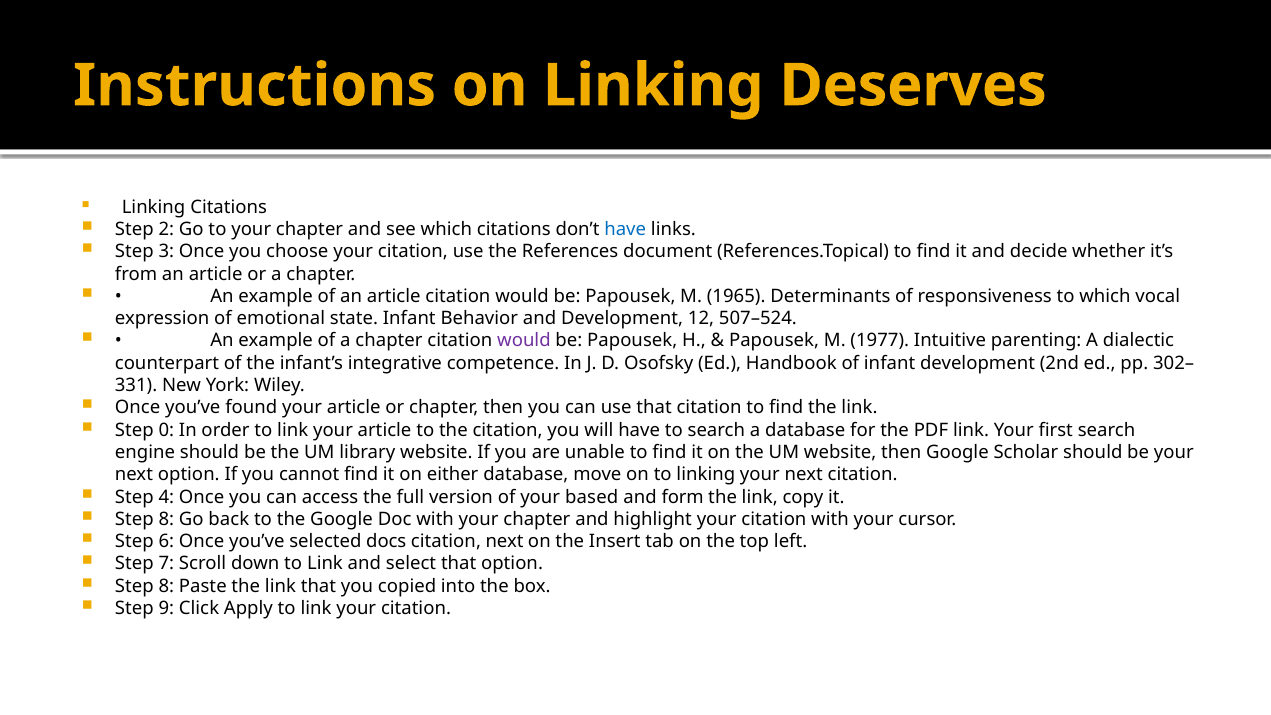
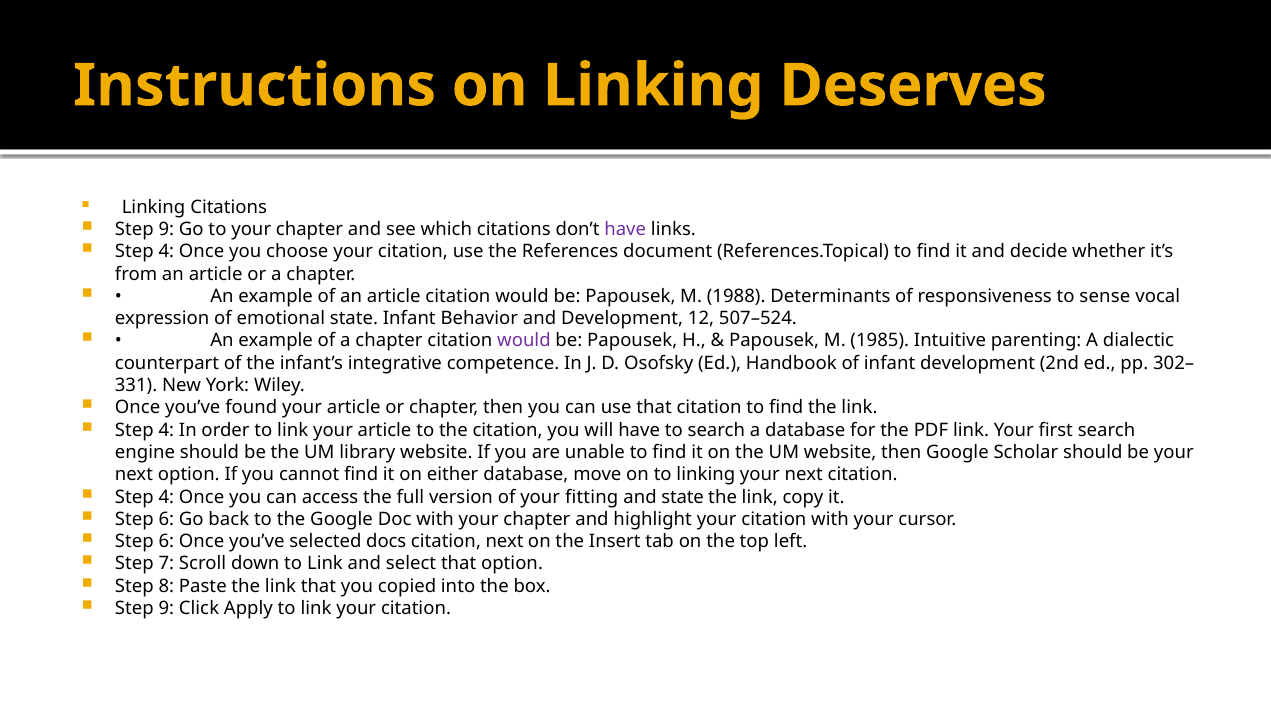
2 at (166, 229): 2 -> 9
have at (625, 229) colour: blue -> purple
3 at (166, 252): 3 -> 4
1965: 1965 -> 1988
to which: which -> sense
1977: 1977 -> 1985
0 at (166, 430): 0 -> 4
based: based -> fitting
and form: form -> state
8 at (166, 519): 8 -> 6
